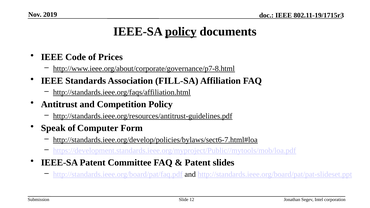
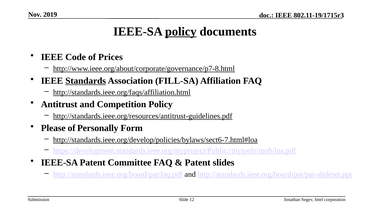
Standards underline: none -> present
Speak: Speak -> Please
Computer: Computer -> Personally
